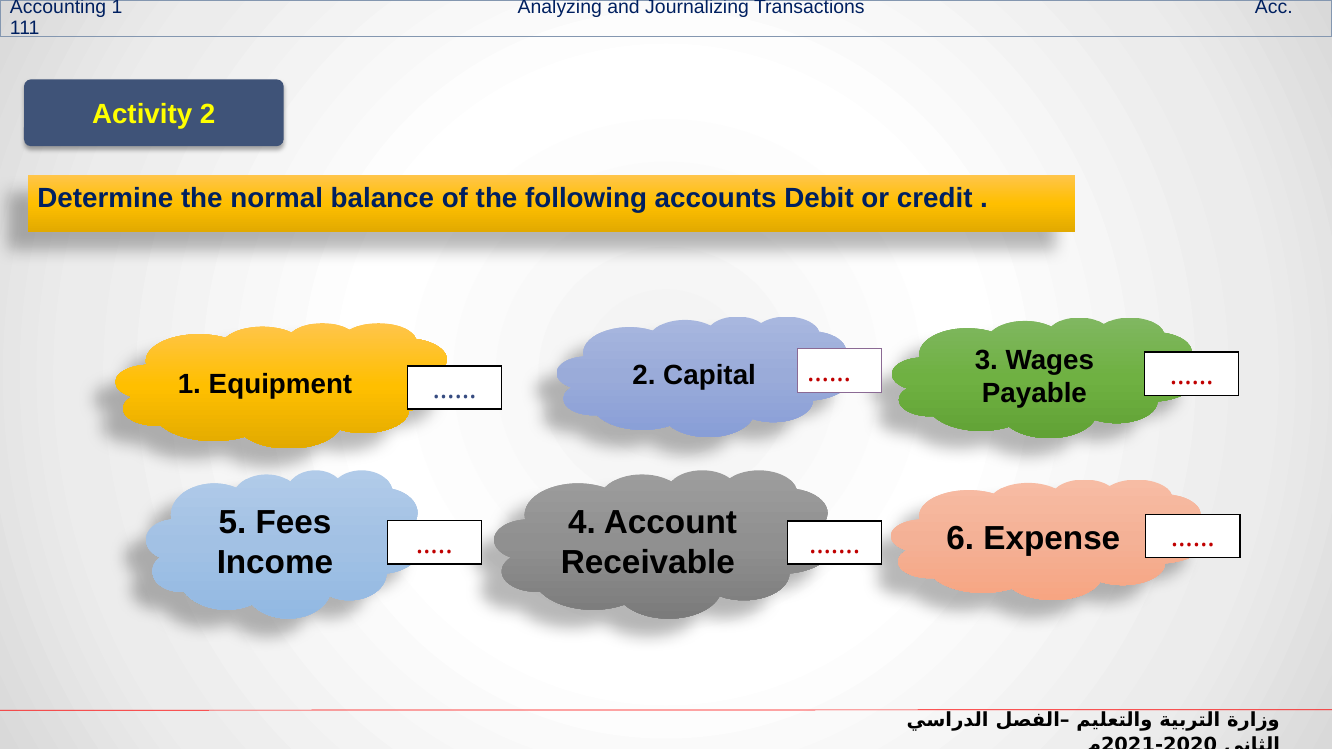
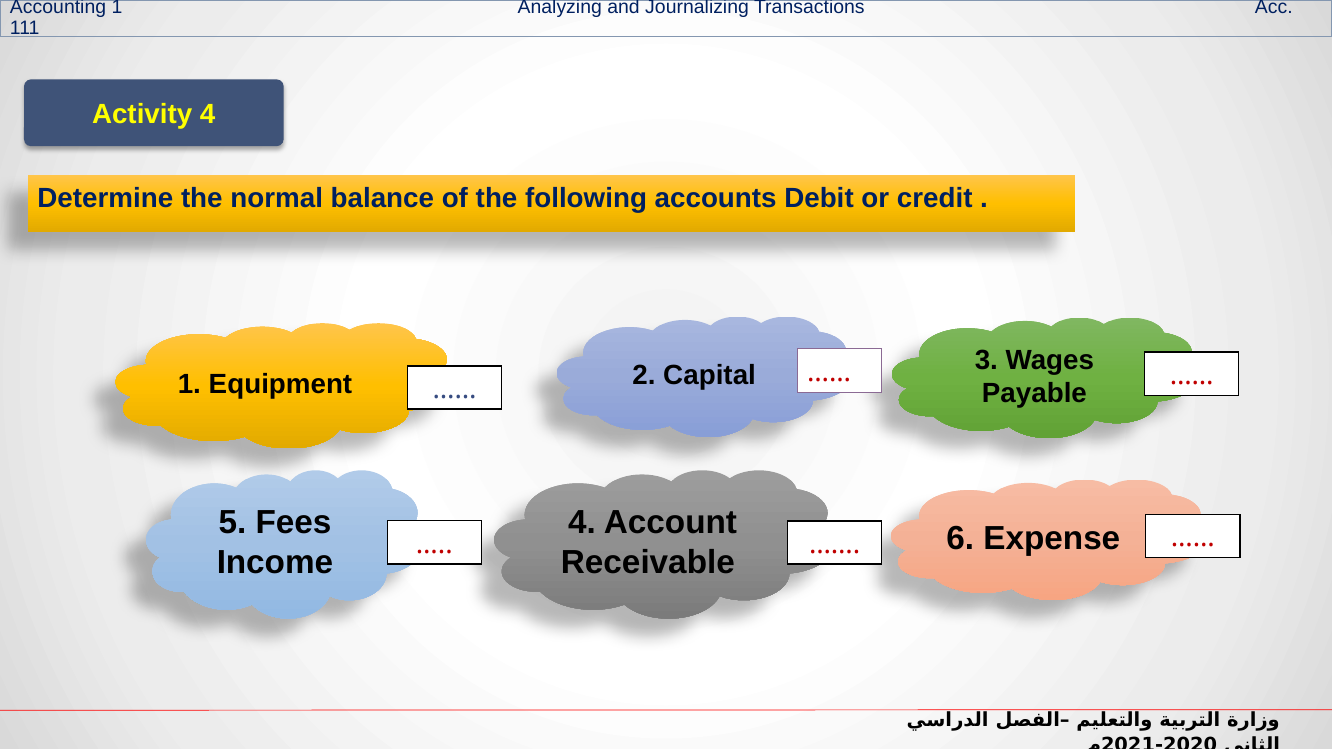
Activity 2: 2 -> 4
